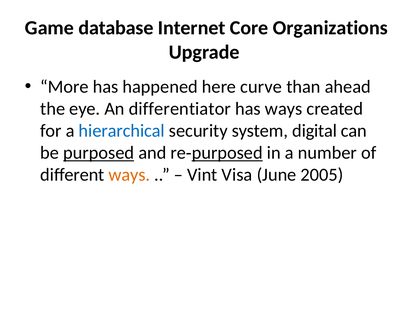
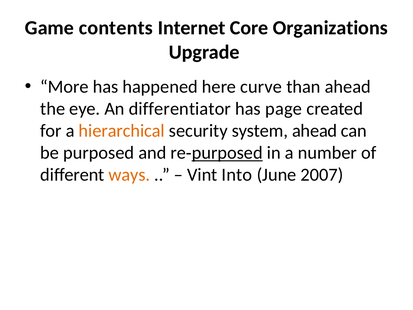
database: database -> contents
has ways: ways -> page
hierarchical colour: blue -> orange
system digital: digital -> ahead
purposed at (99, 153) underline: present -> none
Visa: Visa -> Into
2005: 2005 -> 2007
